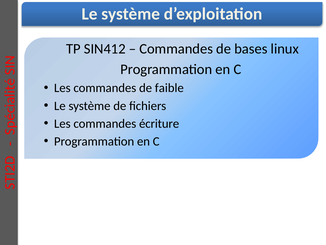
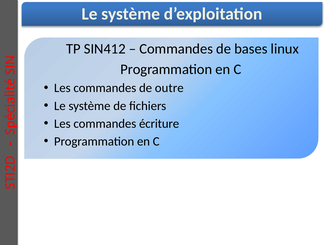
faible: faible -> outre
